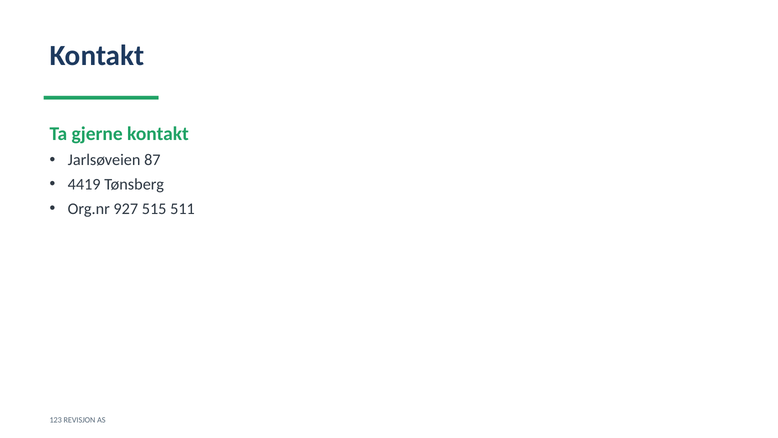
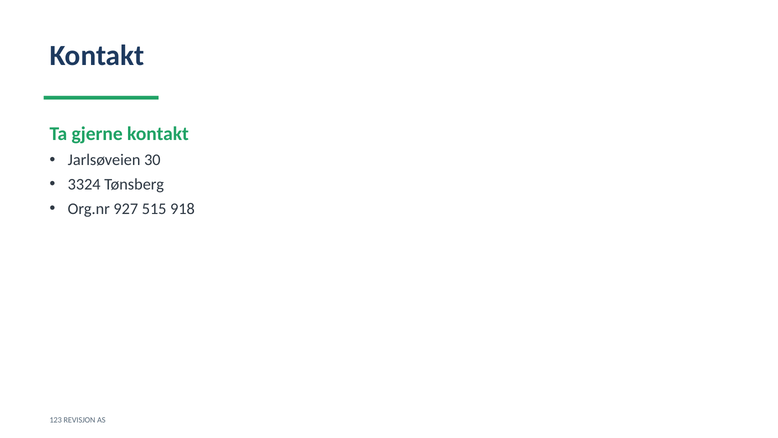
87: 87 -> 30
4419: 4419 -> 3324
511: 511 -> 918
